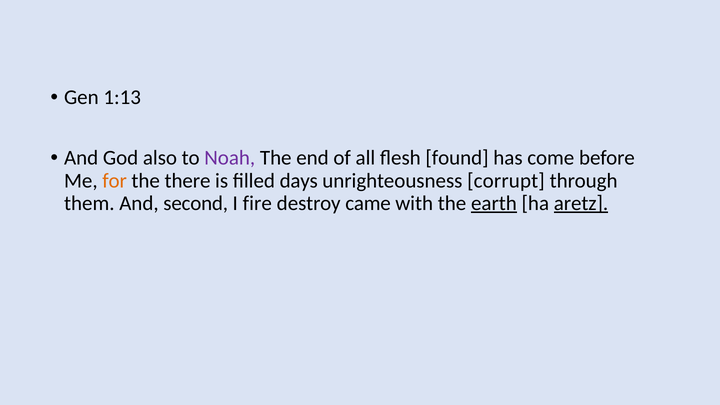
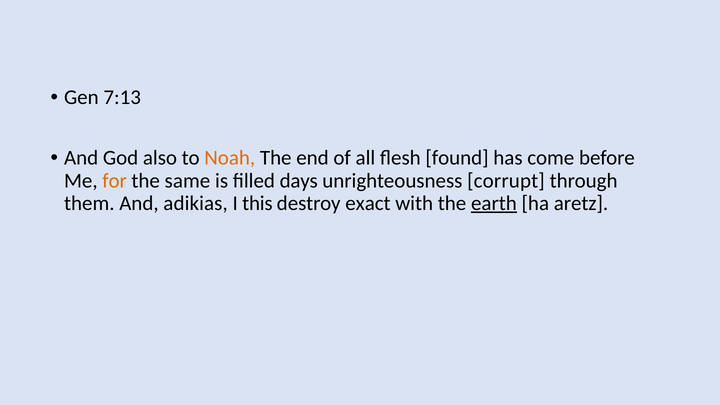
1:13: 1:13 -> 7:13
Noah colour: purple -> orange
there: there -> same
second: second -> adikias
fire: fire -> this
came: came -> exact
aretz underline: present -> none
